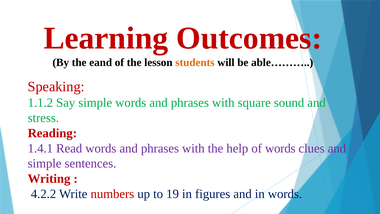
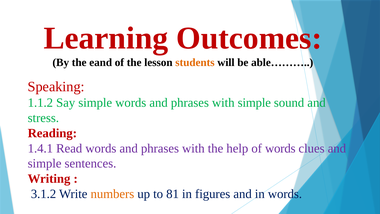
with square: square -> simple
4.2.2: 4.2.2 -> 3.1.2
numbers colour: red -> orange
19: 19 -> 81
